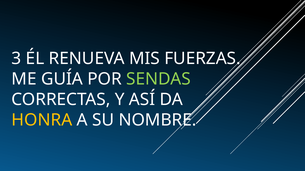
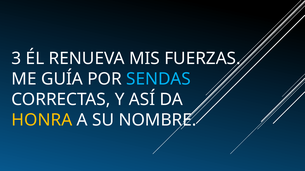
SENDAS colour: light green -> light blue
